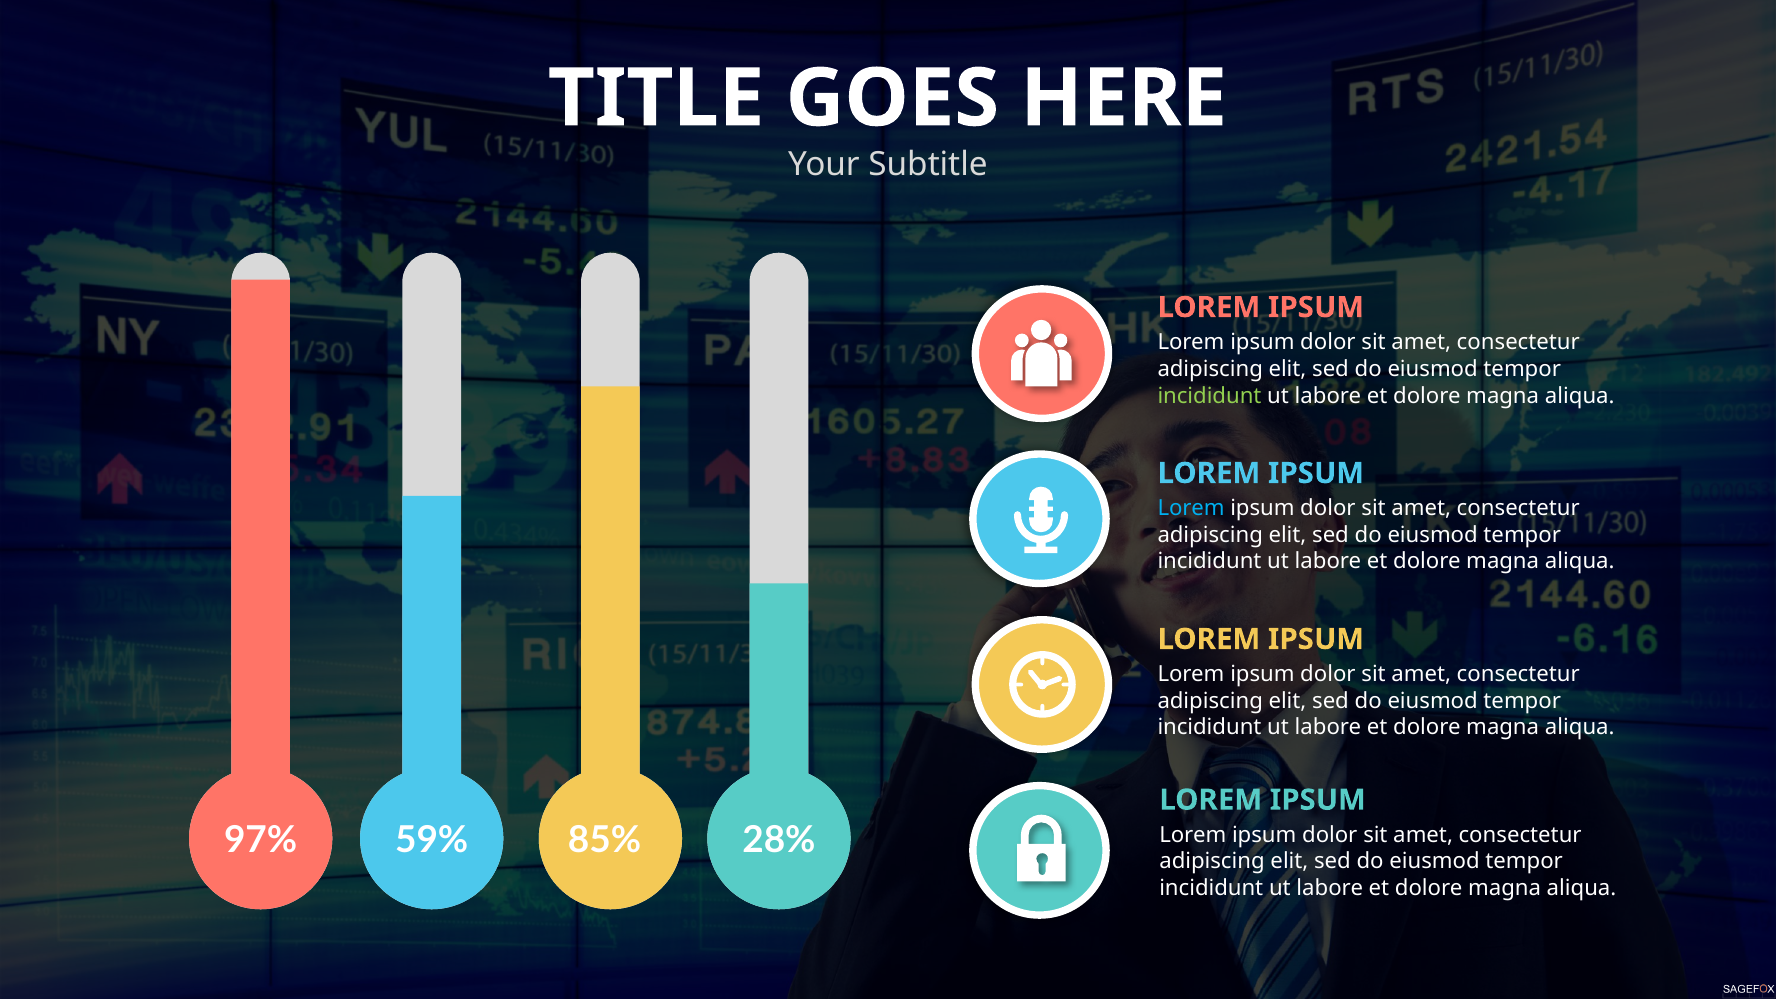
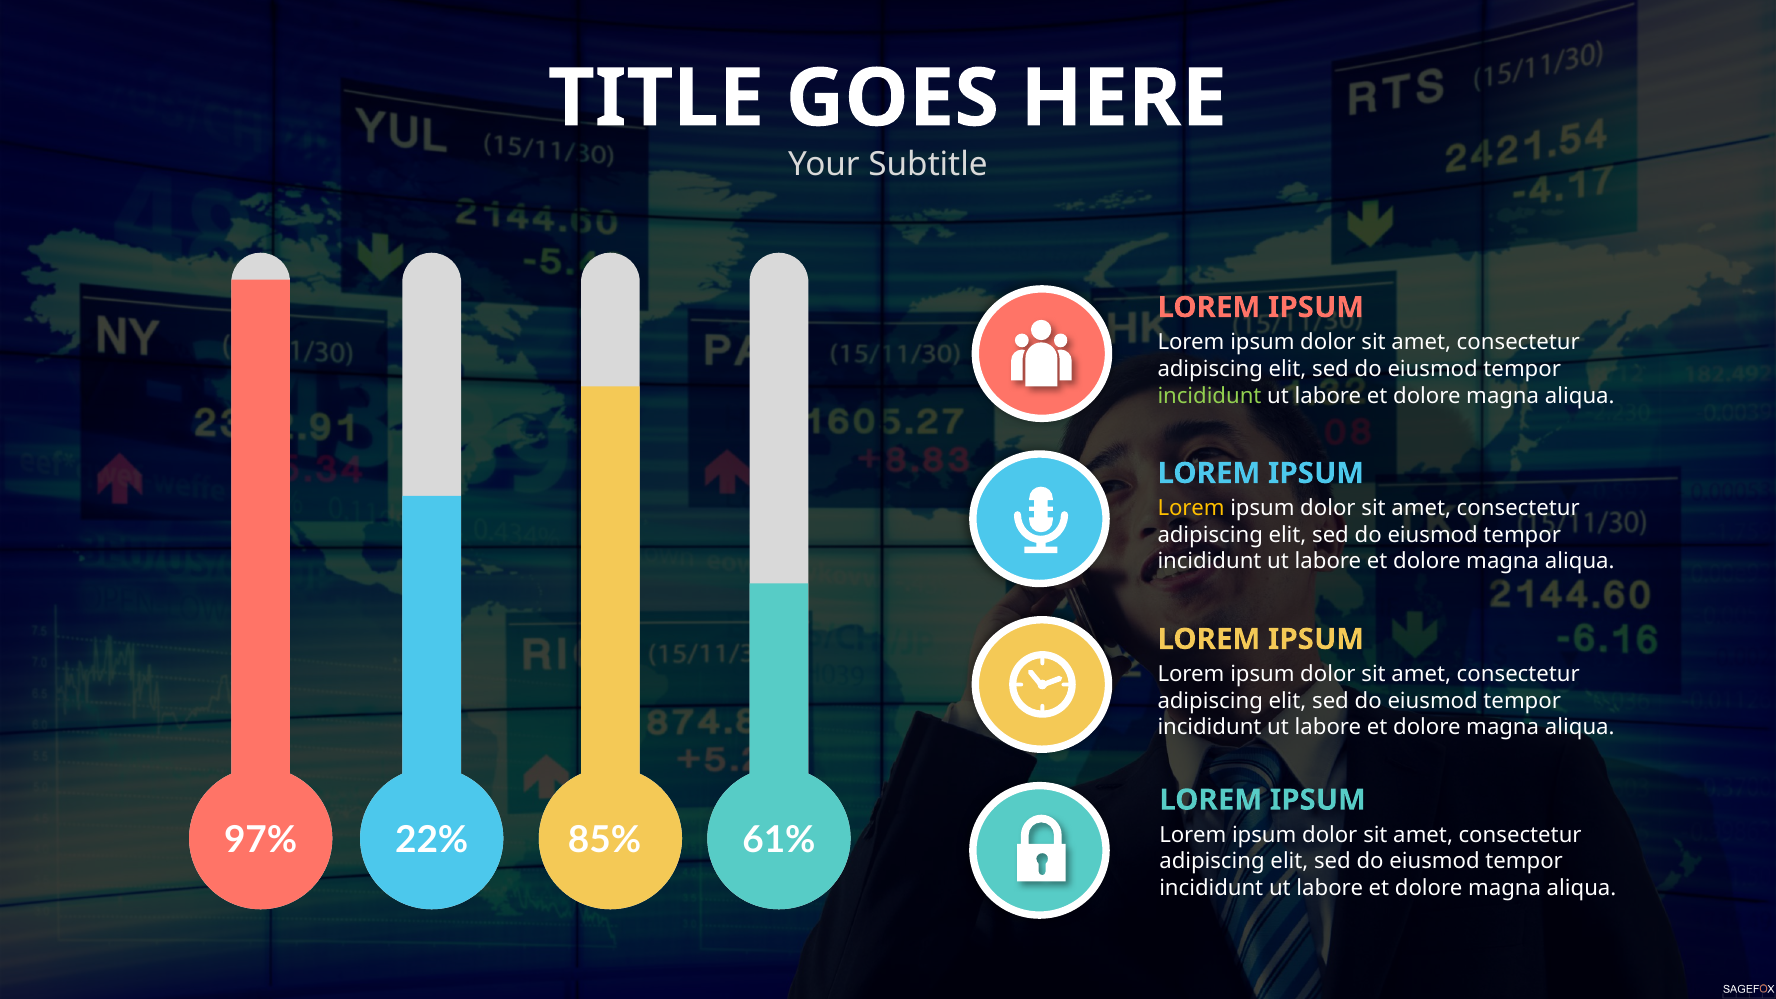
Lorem at (1191, 508) colour: light blue -> yellow
59%: 59% -> 22%
28%: 28% -> 61%
